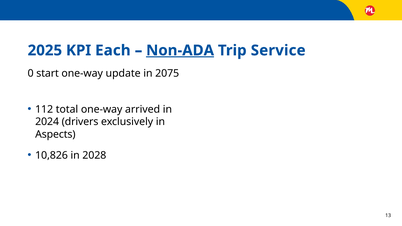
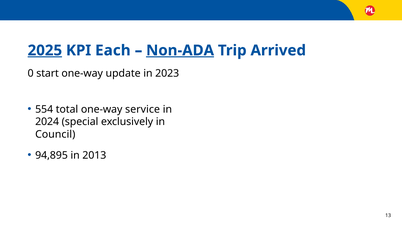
2025 underline: none -> present
Service: Service -> Arrived
2075: 2075 -> 2023
112: 112 -> 554
arrived: arrived -> service
drivers: drivers -> special
Aspects: Aspects -> Council
10,826: 10,826 -> 94,895
2028: 2028 -> 2013
